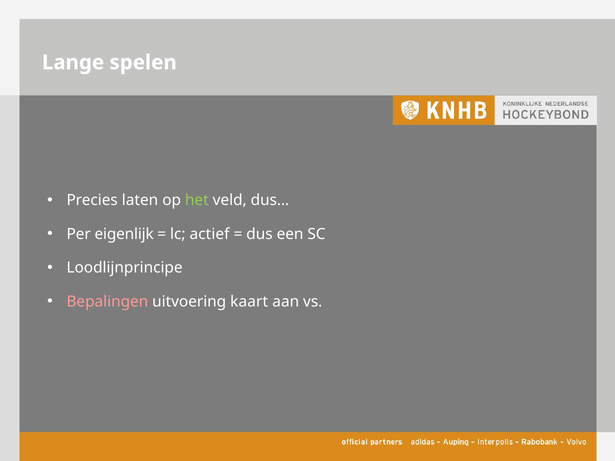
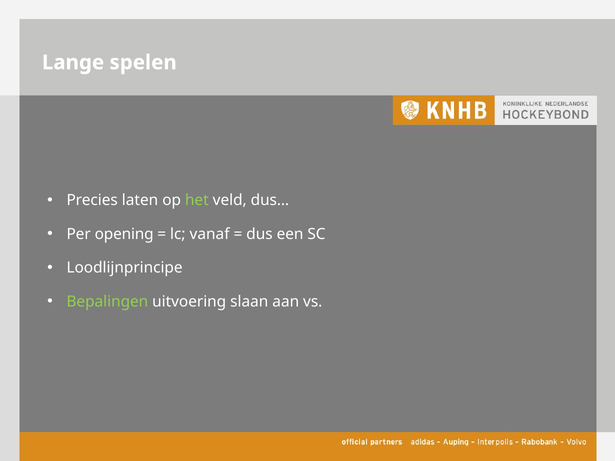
eigenlijk: eigenlijk -> opening
actief: actief -> vanaf
Bepalingen colour: pink -> light green
kaart: kaart -> slaan
